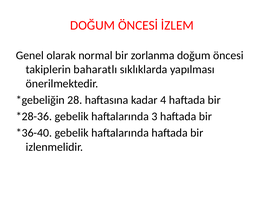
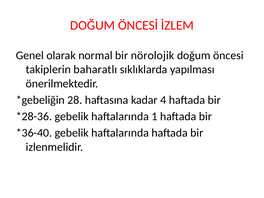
zorlanma: zorlanma -> nörolojik
3: 3 -> 1
